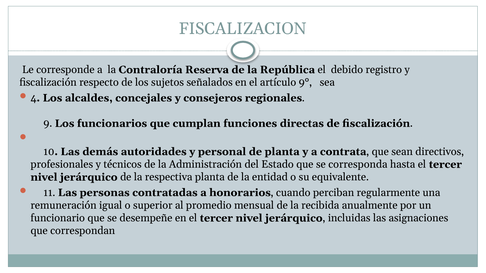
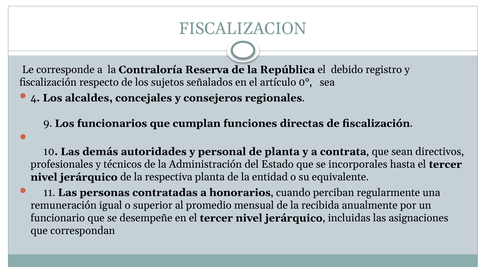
9°: 9° -> 0°
corresponda: corresponda -> incorporales
